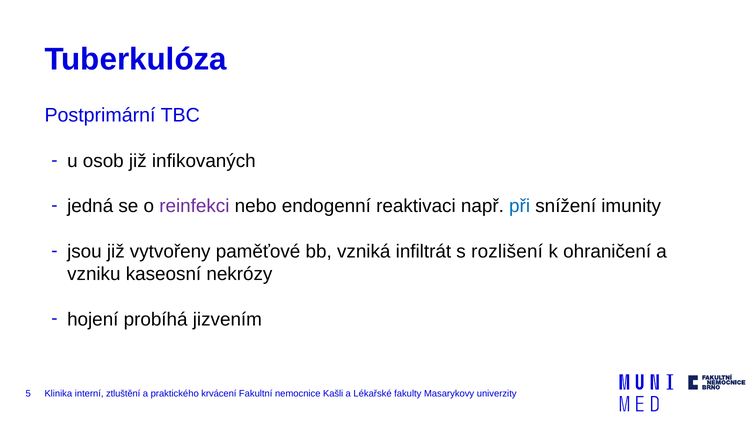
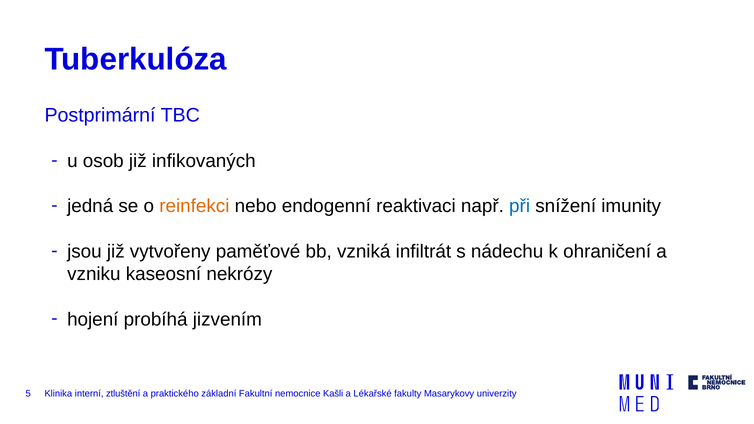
reinfekci colour: purple -> orange
rozlišení: rozlišení -> nádechu
krvácení: krvácení -> základní
